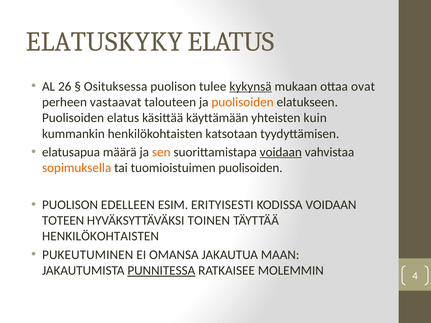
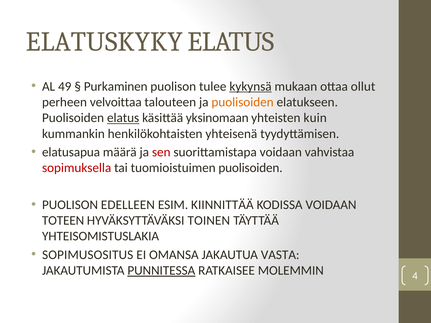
26: 26 -> 49
Osituksessa: Osituksessa -> Purkaminen
ovat: ovat -> ollut
vastaavat: vastaavat -> velvoittaa
elatus at (123, 118) underline: none -> present
käyttämään: käyttämään -> yksinomaan
katsotaan: katsotaan -> yhteisenä
sen colour: orange -> red
voidaan at (281, 152) underline: present -> none
sopimuksella colour: orange -> red
ERITYISESTI: ERITYISESTI -> KIINNITTÄÄ
HENKILÖKOHTAISTEN at (101, 236): HENKILÖKOHTAISTEN -> YHTEISOMISTUSLAKIA
PUKEUTUMINEN: PUKEUTUMINEN -> SOPIMUSOSITUS
MAAN: MAAN -> VASTA
